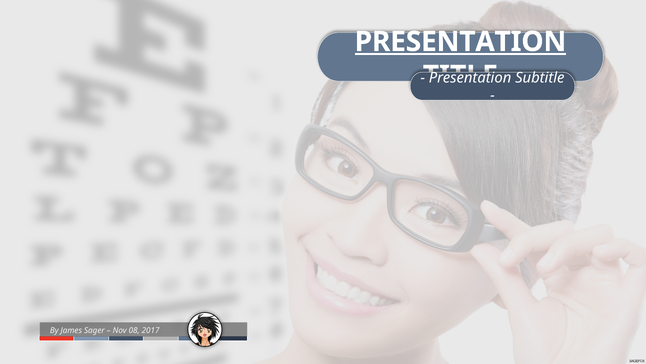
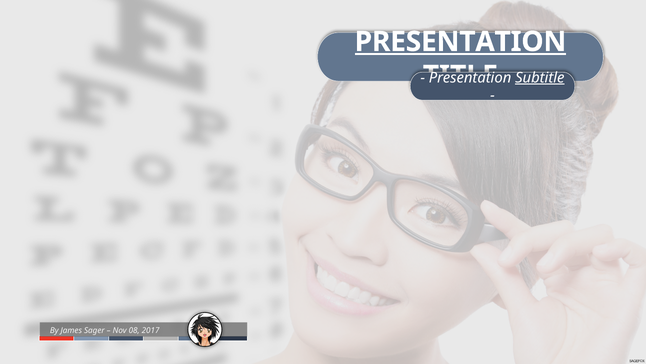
Subtitle underline: none -> present
